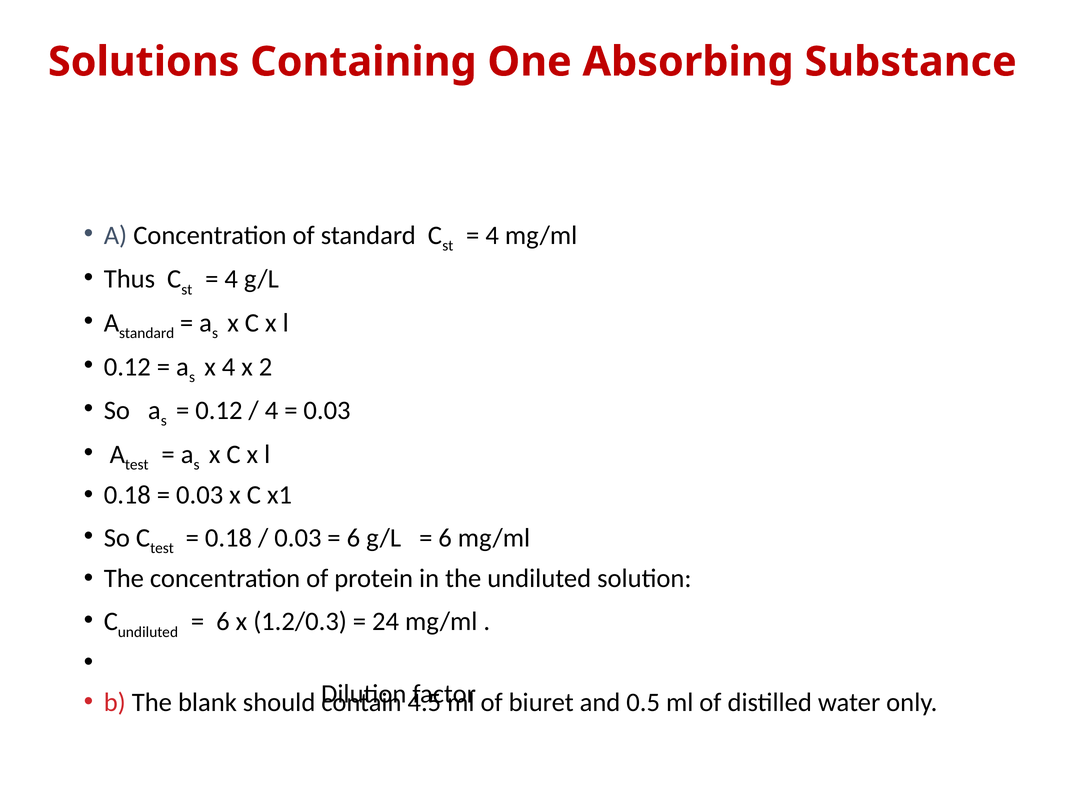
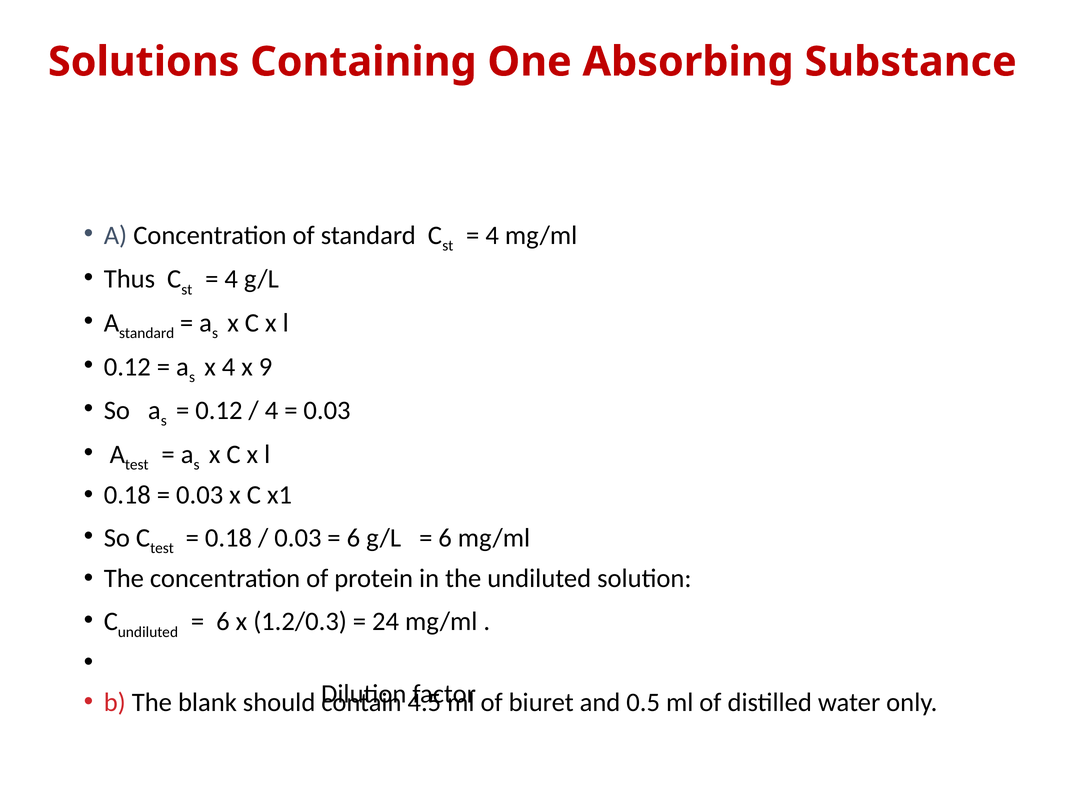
2: 2 -> 9
